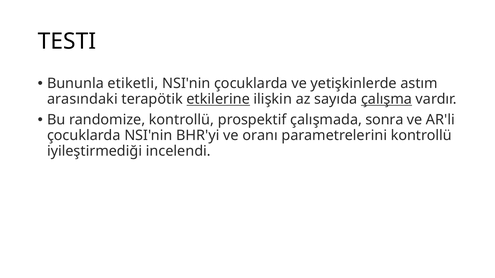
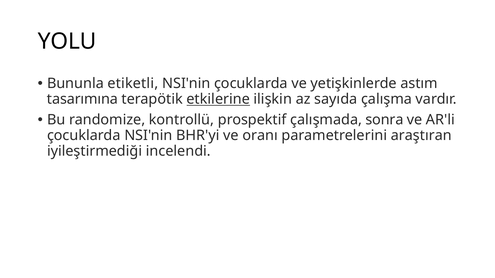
TESTI: TESTI -> YOLU
arasındaki: arasındaki -> tasarımına
çalışma underline: present -> none
parametrelerini kontrollü: kontrollü -> araştıran
